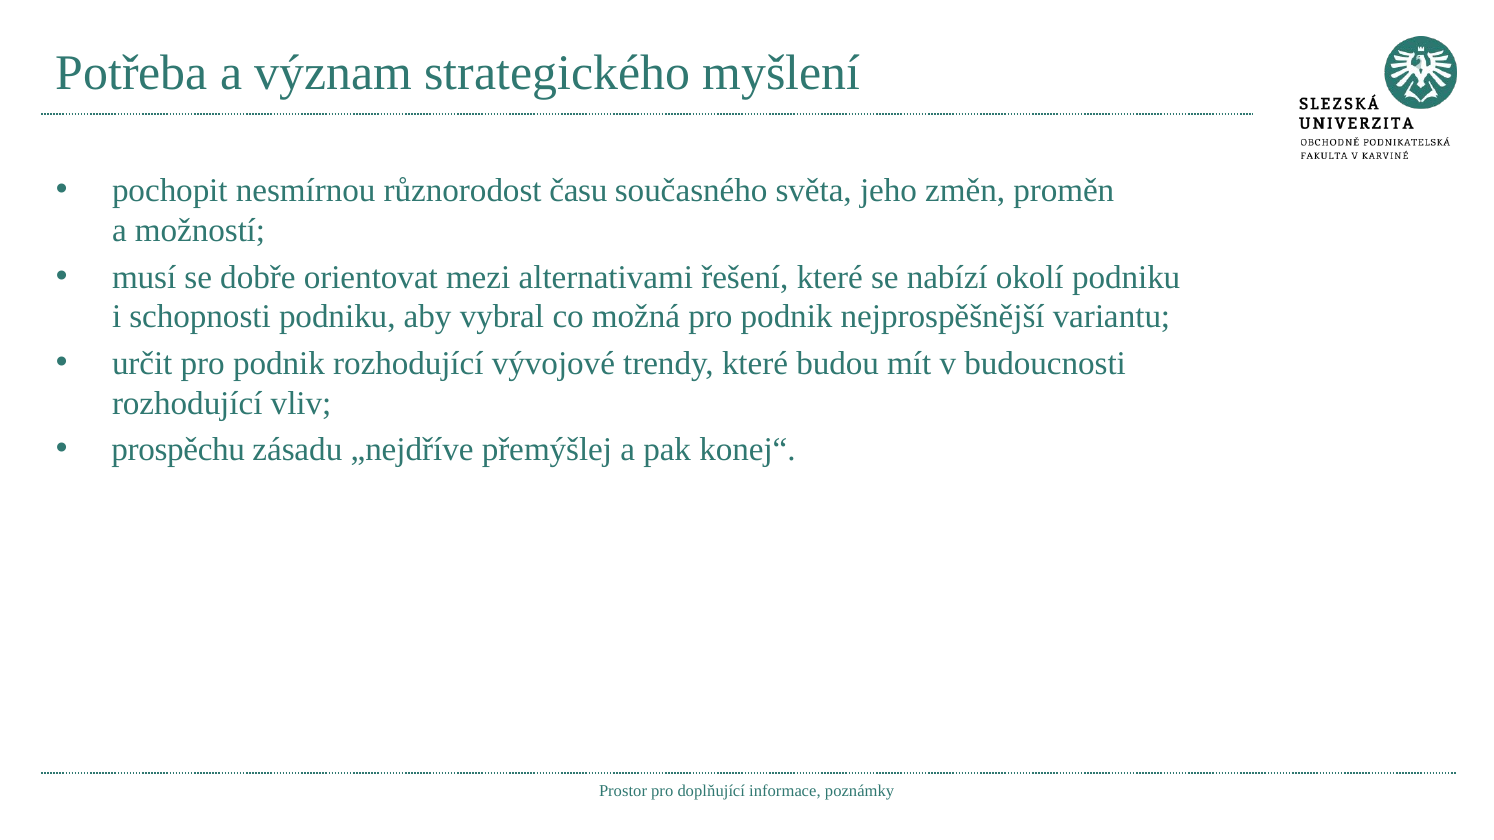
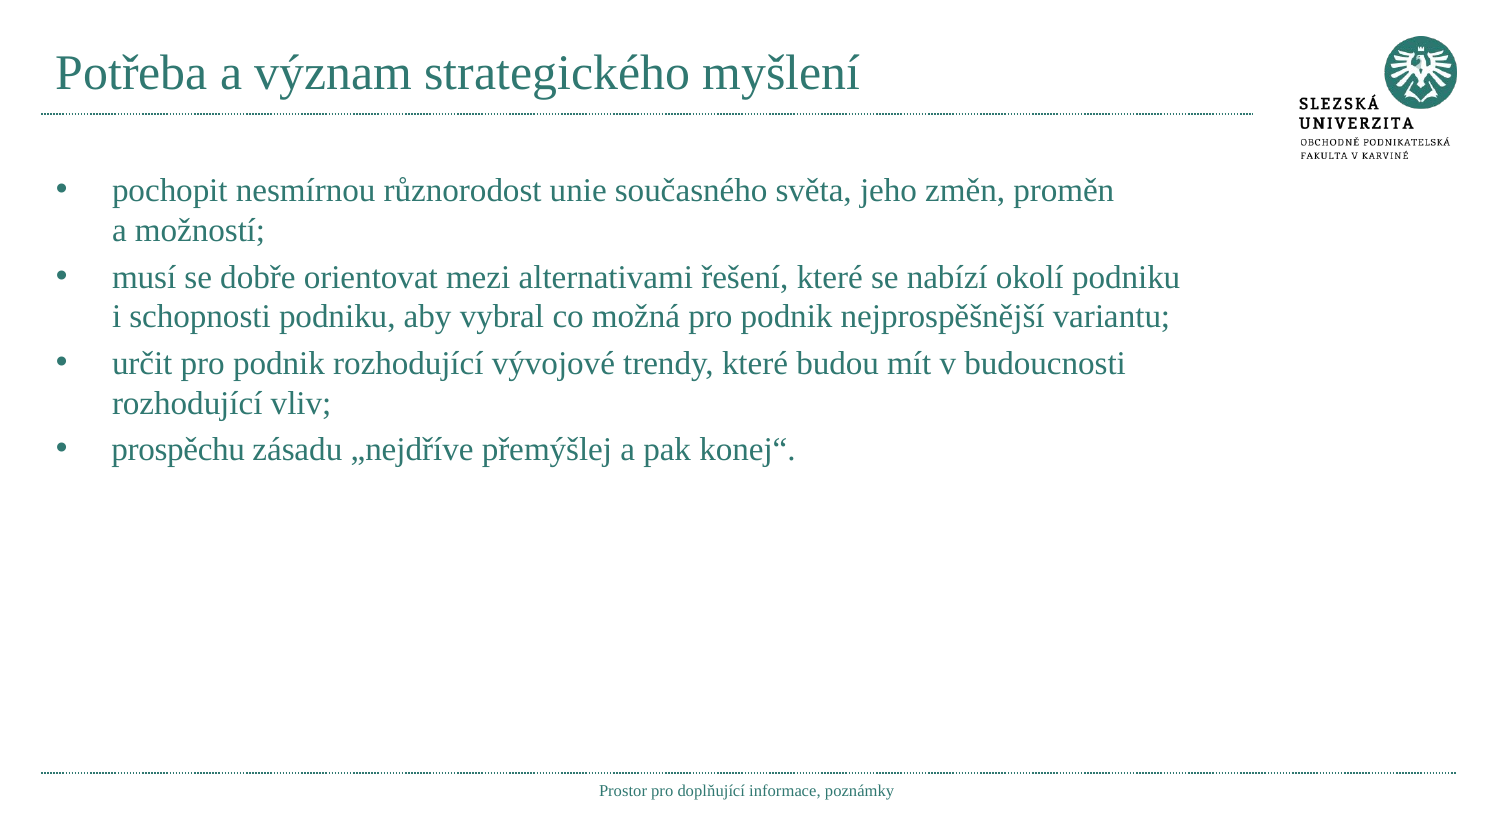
času: času -> unie
